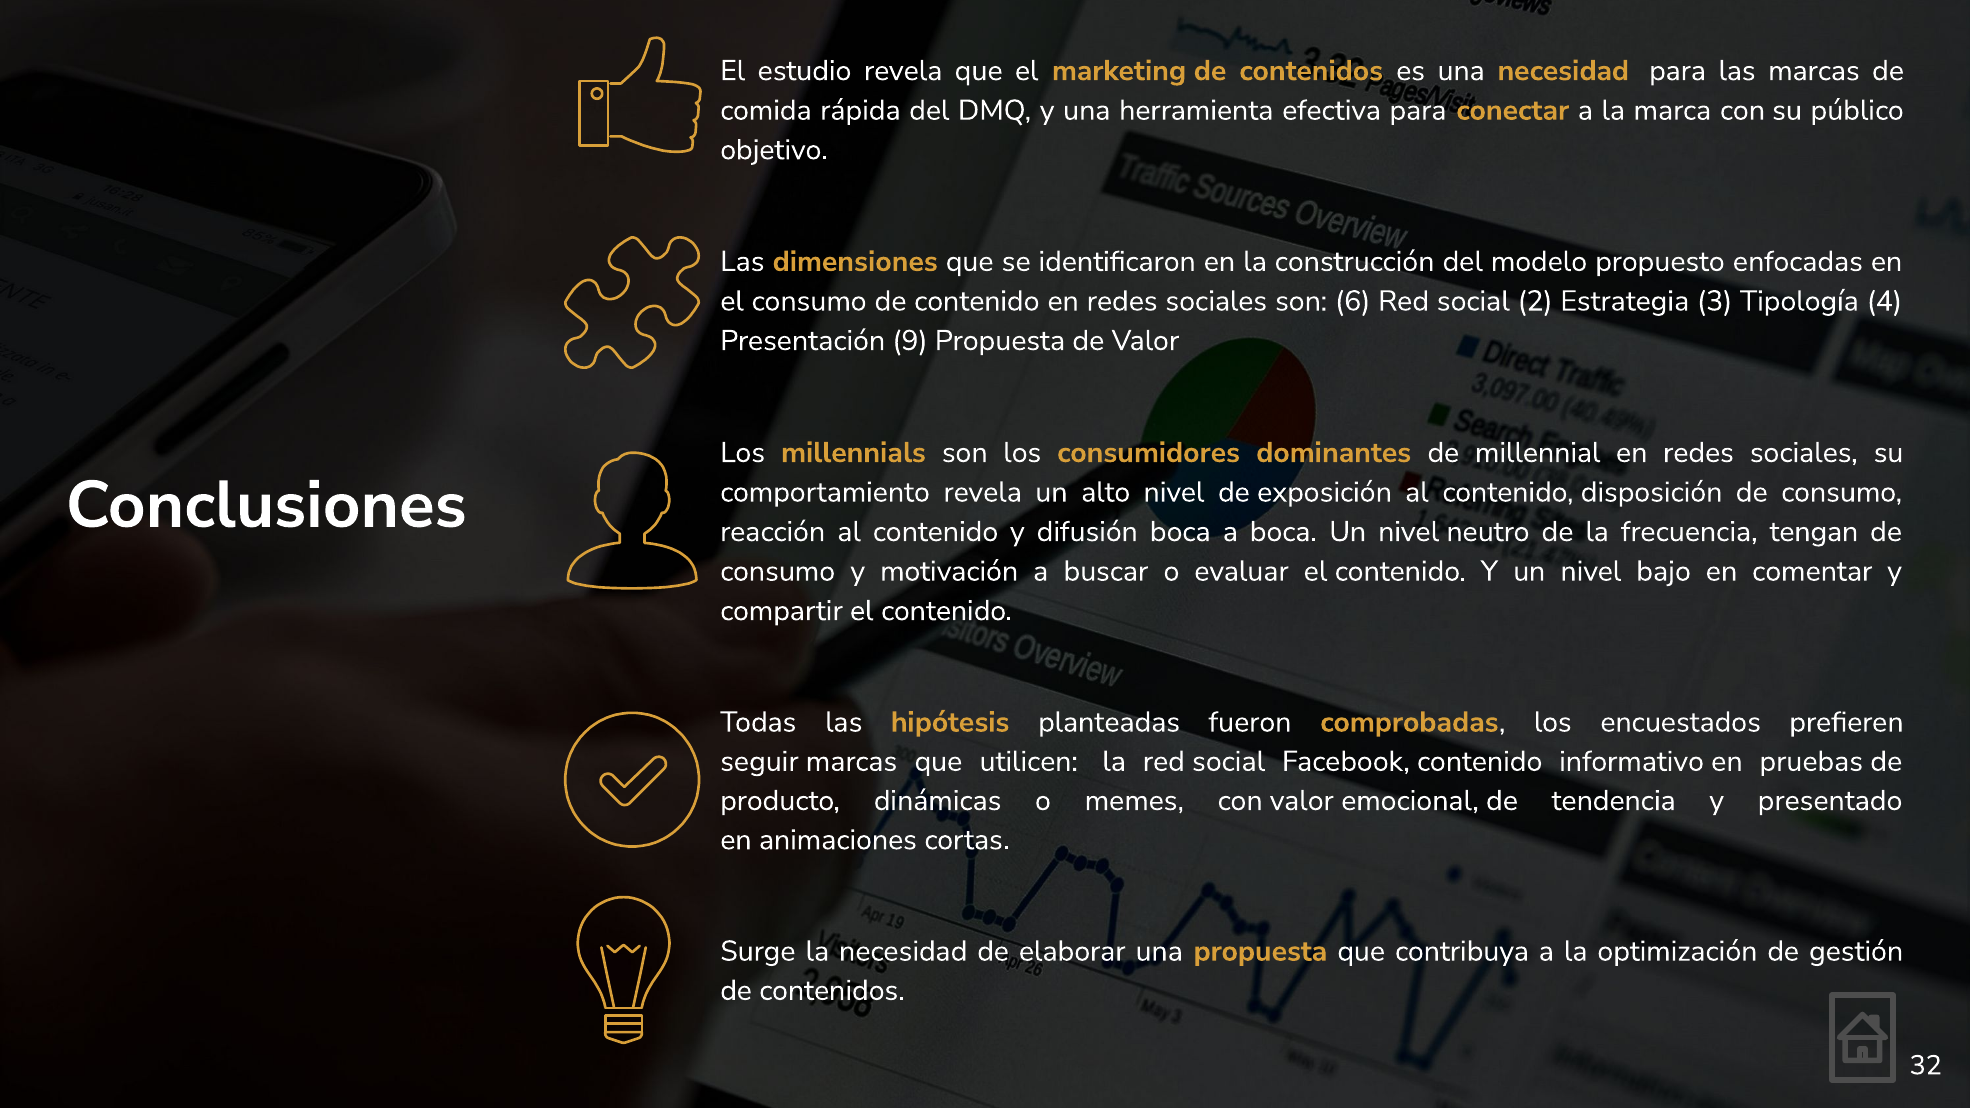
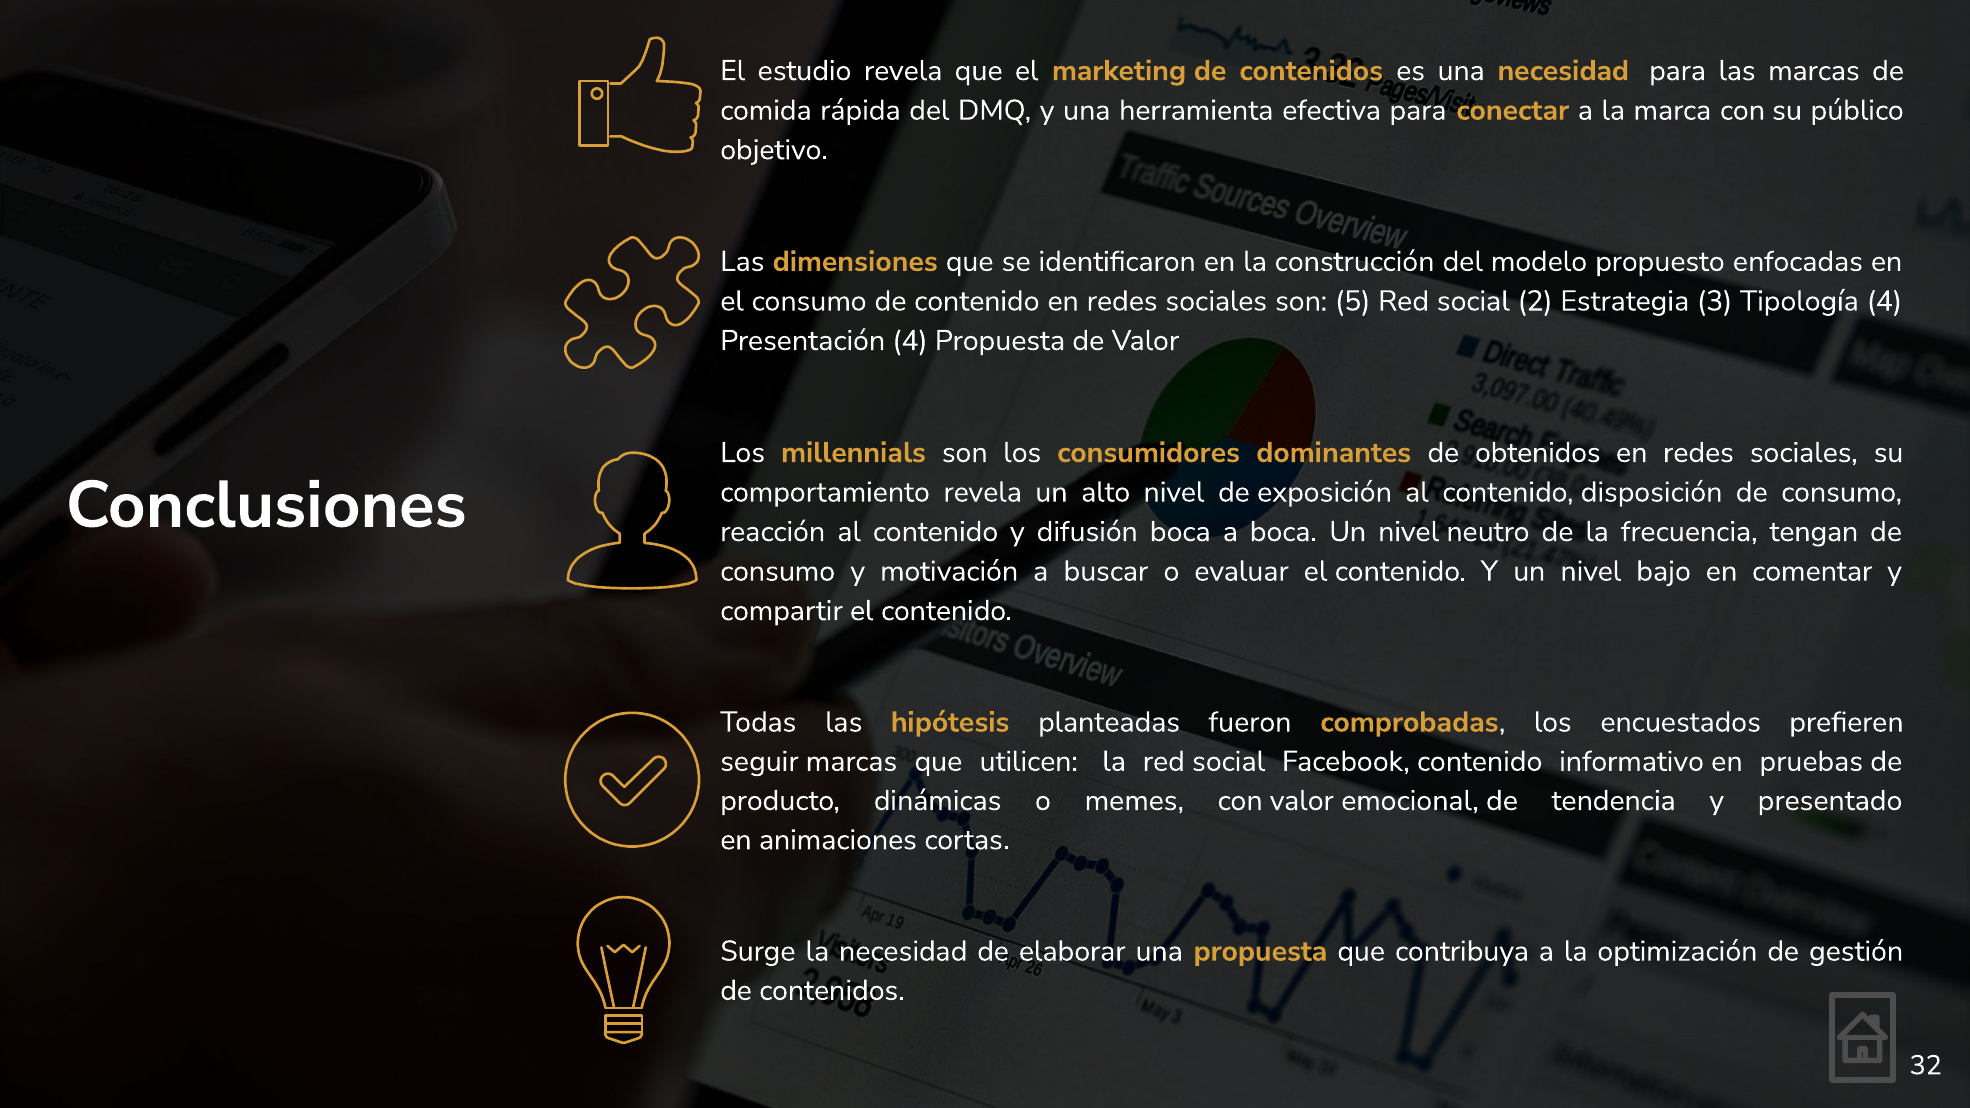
6: 6 -> 5
Presentación 9: 9 -> 4
millennial: millennial -> obtenidos
